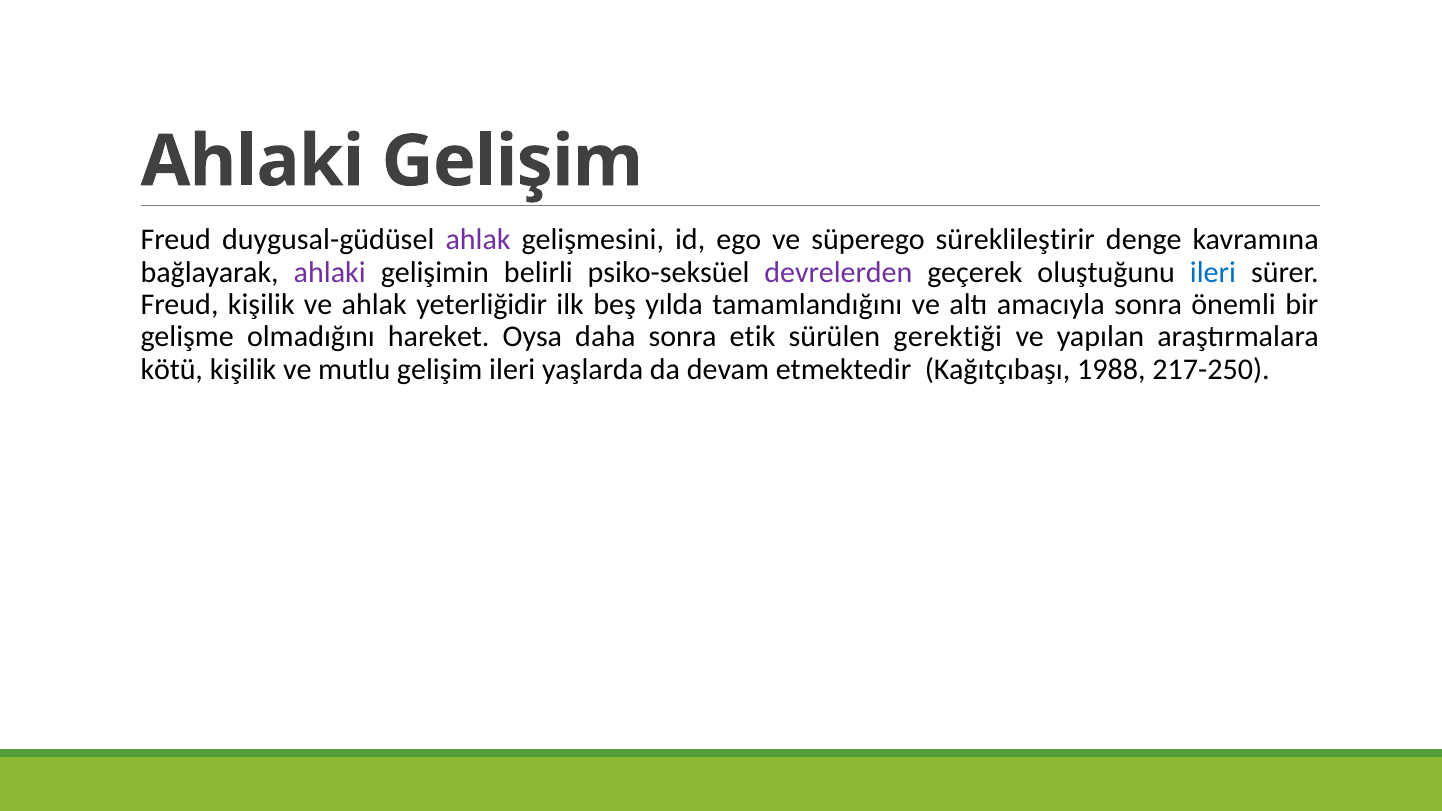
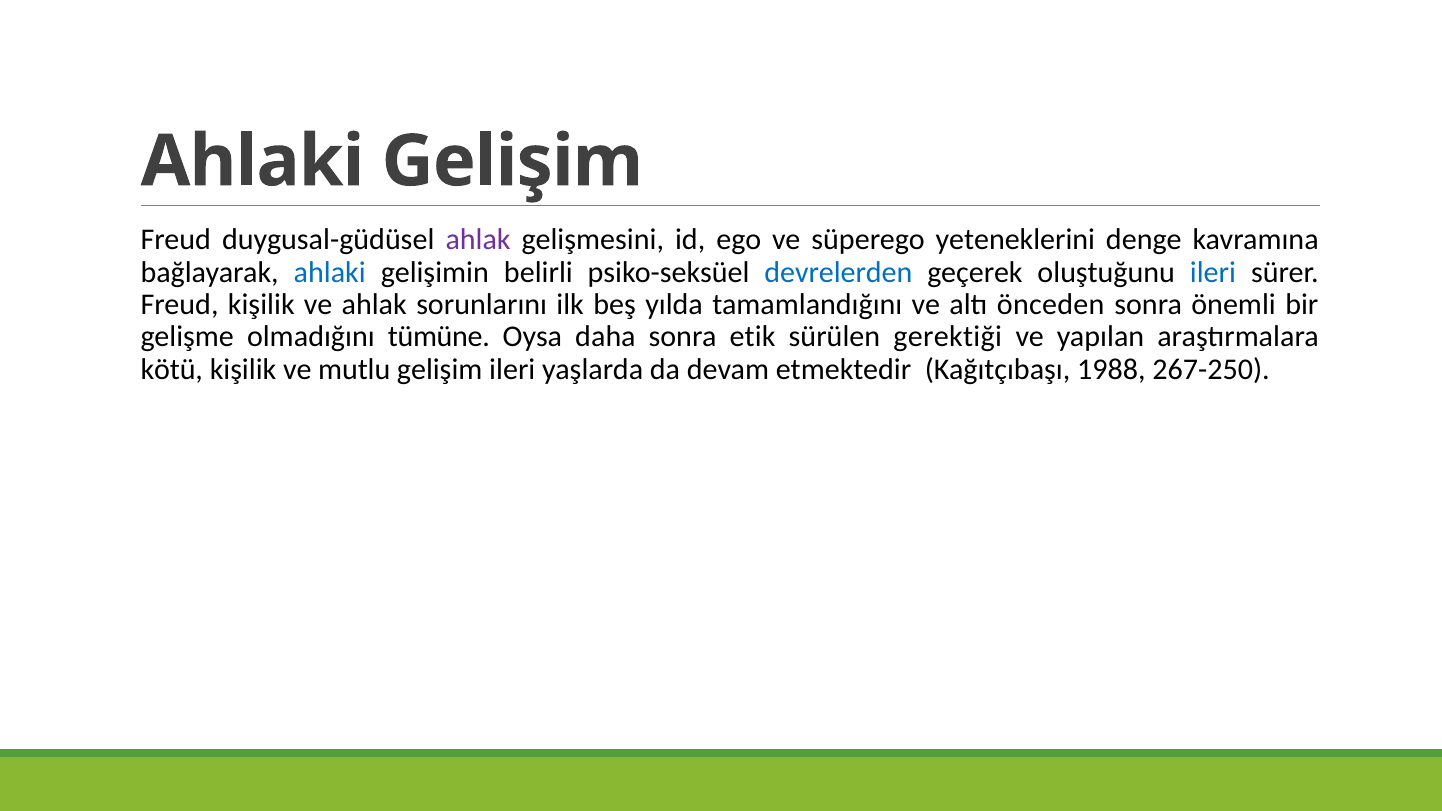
süreklileştirir: süreklileştirir -> yeteneklerini
ahlaki at (330, 272) colour: purple -> blue
devrelerden colour: purple -> blue
yeterliğidir: yeterliğidir -> sorunlarını
amacıyla: amacıyla -> önceden
hareket: hareket -> tümüne
217-250: 217-250 -> 267-250
